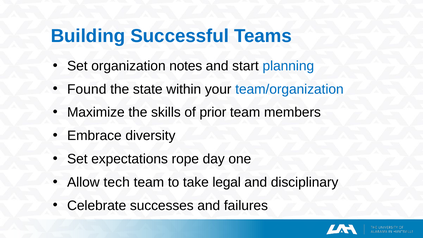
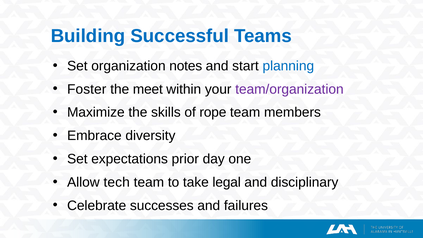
Found: Found -> Foster
state: state -> meet
team/organization colour: blue -> purple
prior: prior -> rope
rope: rope -> prior
